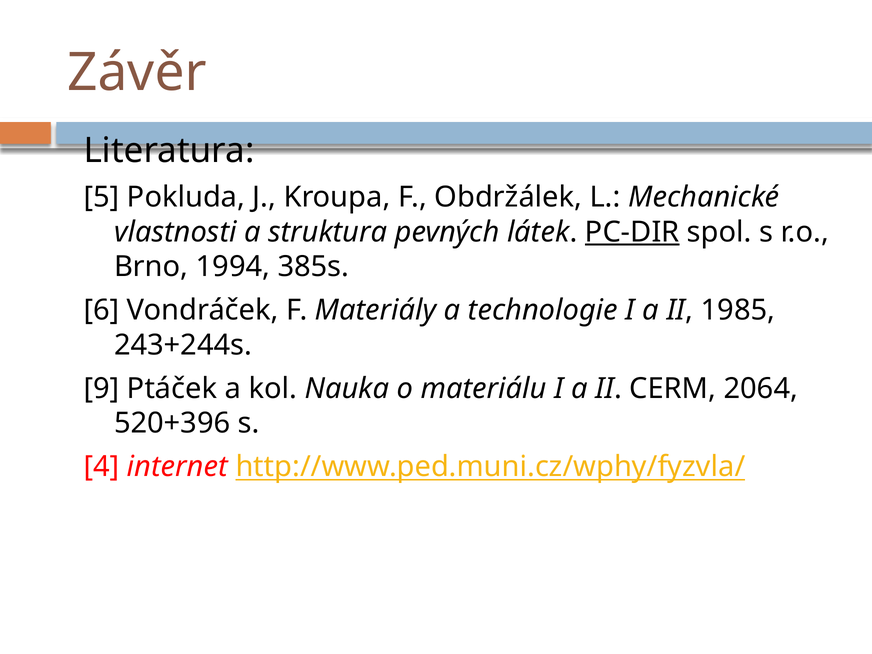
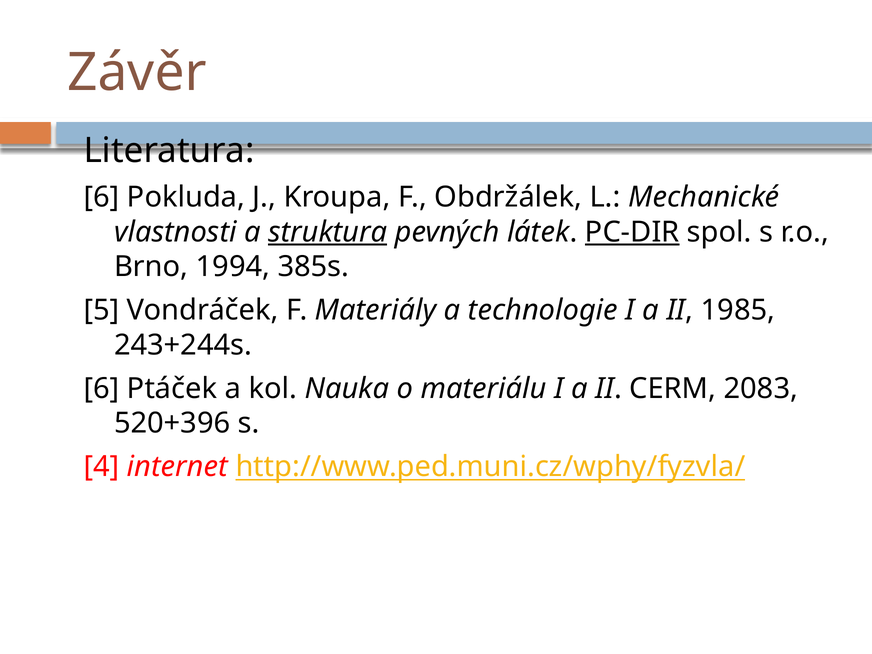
5 at (102, 197): 5 -> 6
struktura underline: none -> present
6: 6 -> 5
9 at (102, 388): 9 -> 6
2064: 2064 -> 2083
